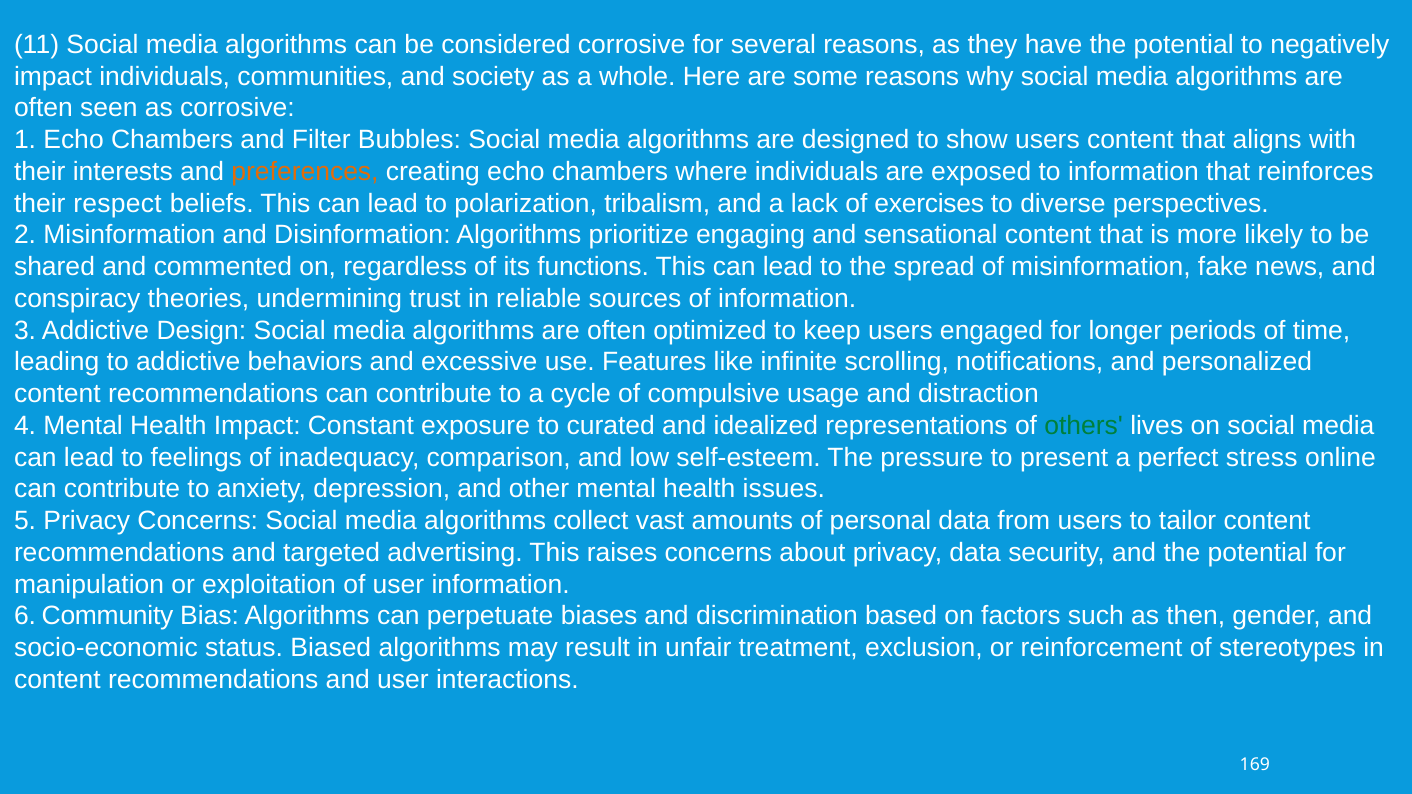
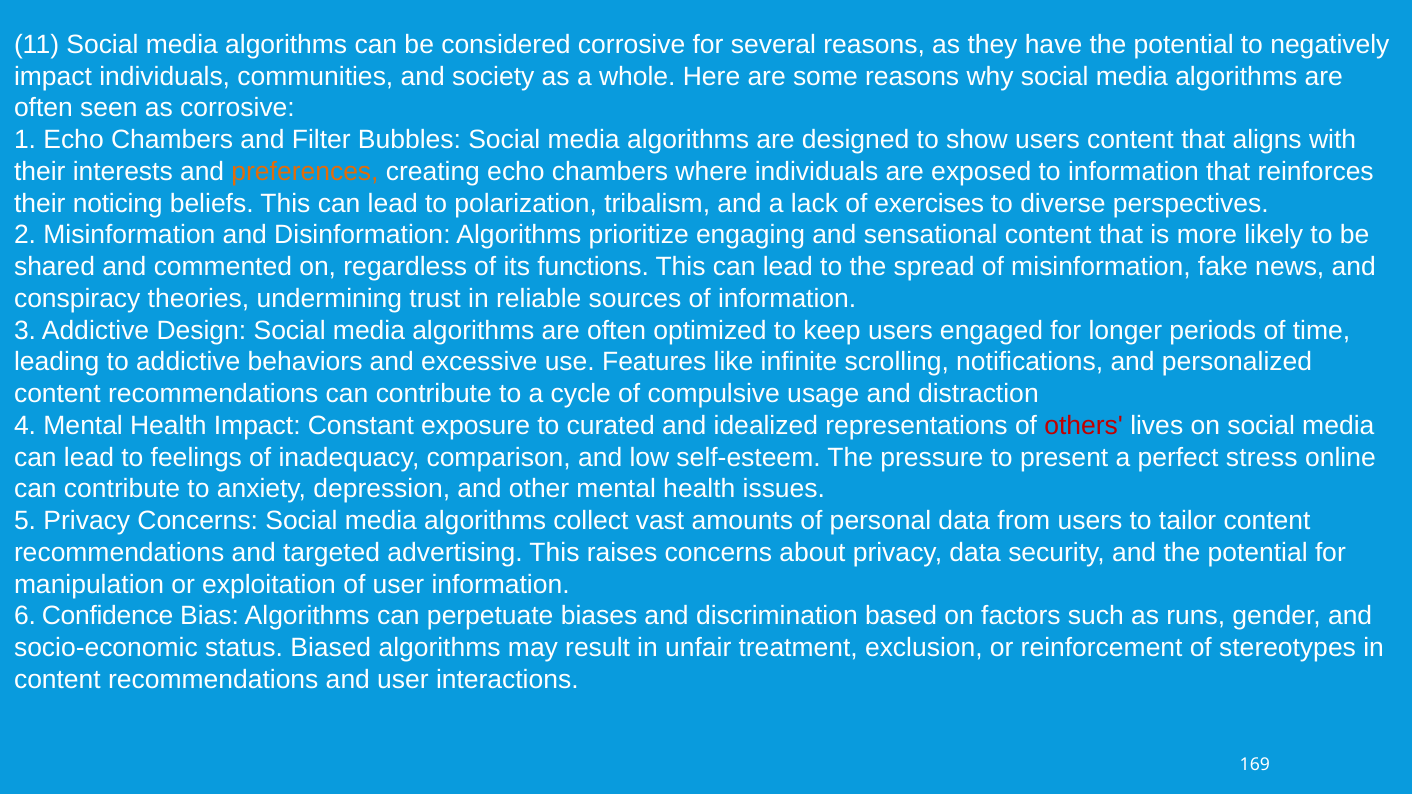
respect: respect -> noticing
others colour: green -> red
Community: Community -> Confidence
then: then -> runs
